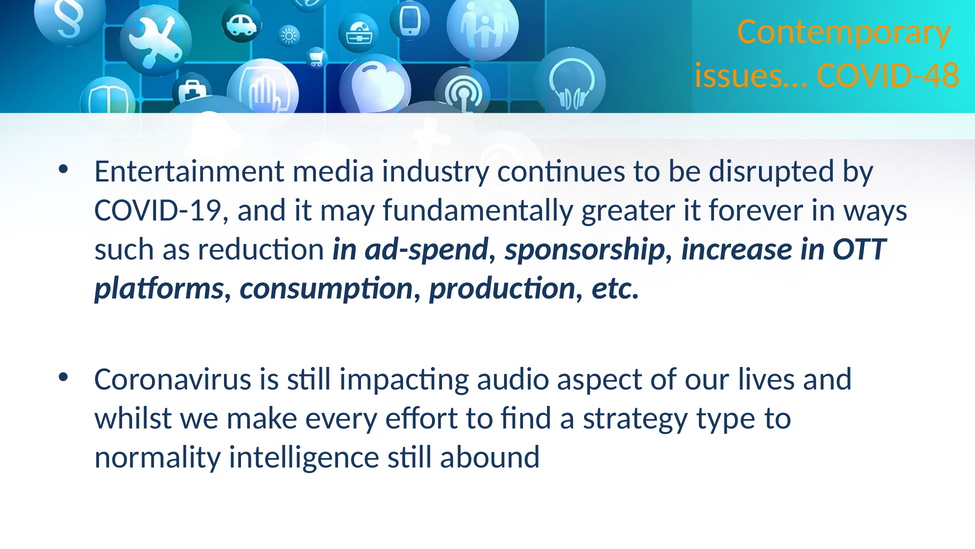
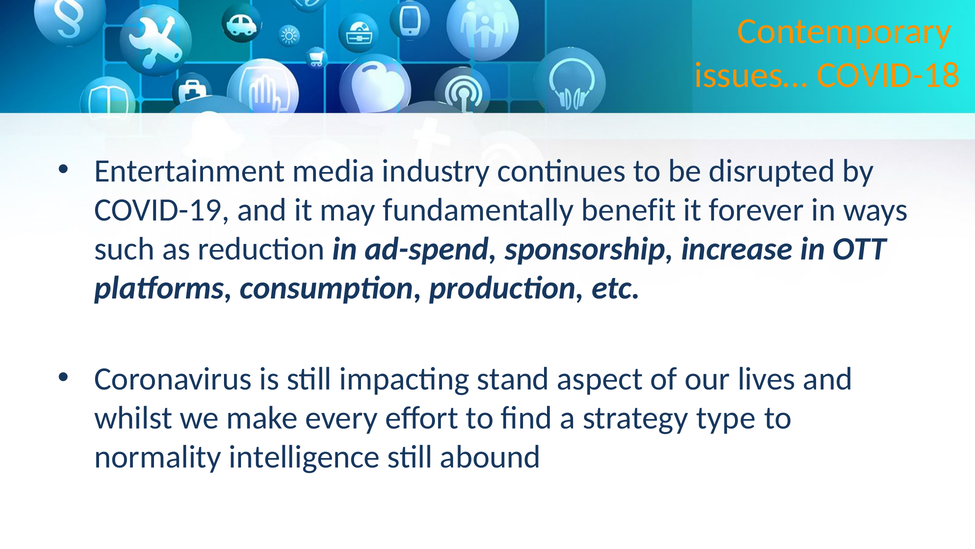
COVID-48: COVID-48 -> COVID-18
greater: greater -> benefit
audio: audio -> stand
